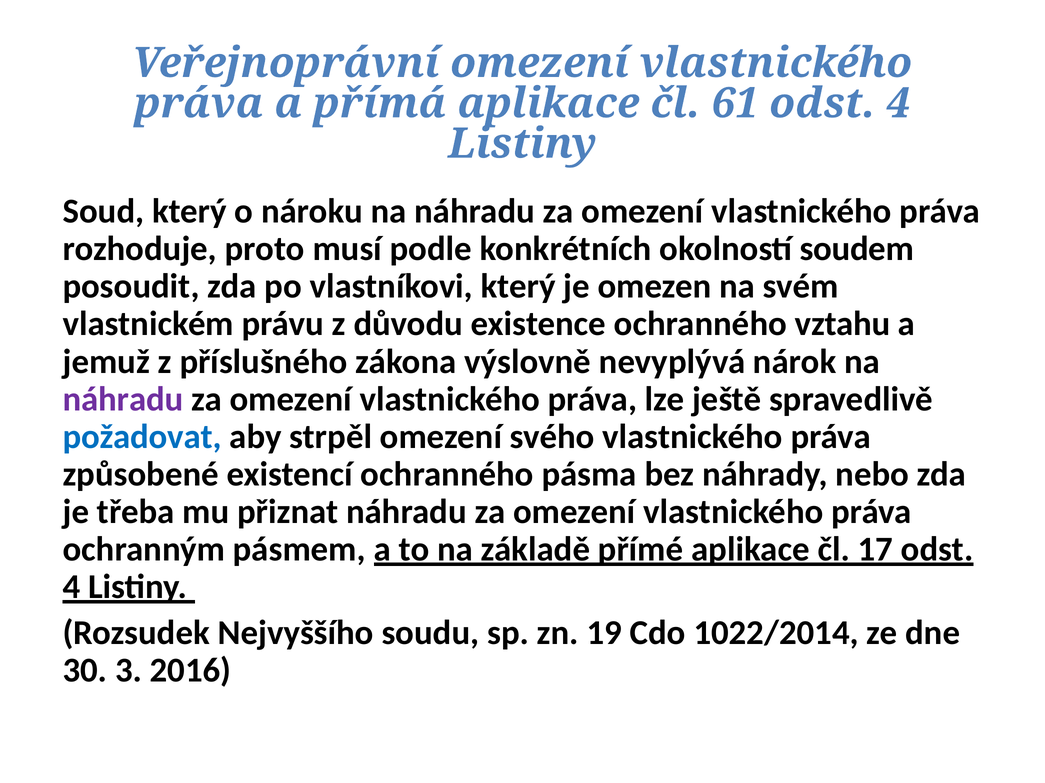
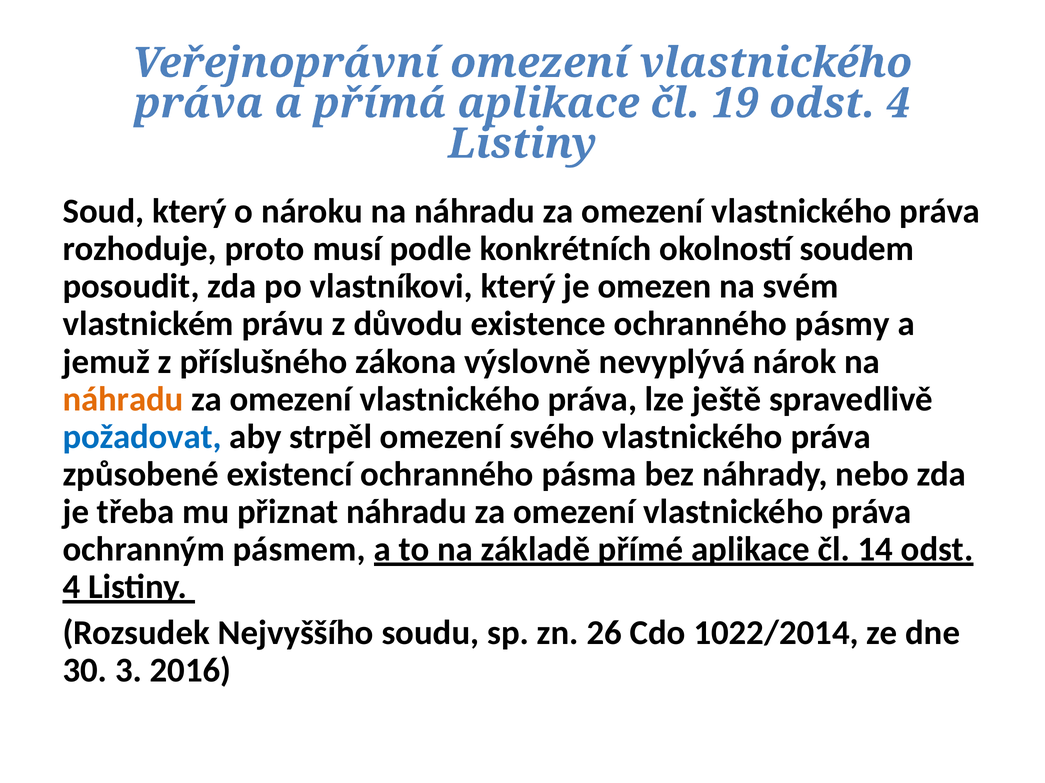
61: 61 -> 19
vztahu: vztahu -> pásmy
náhradu at (123, 399) colour: purple -> orange
17: 17 -> 14
19: 19 -> 26
